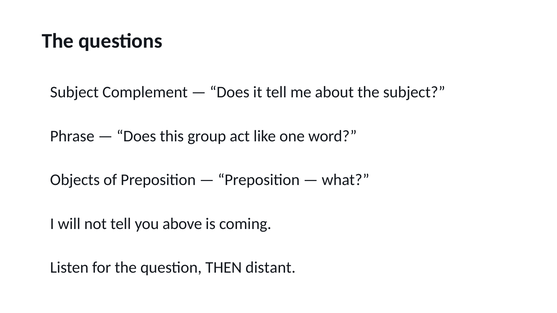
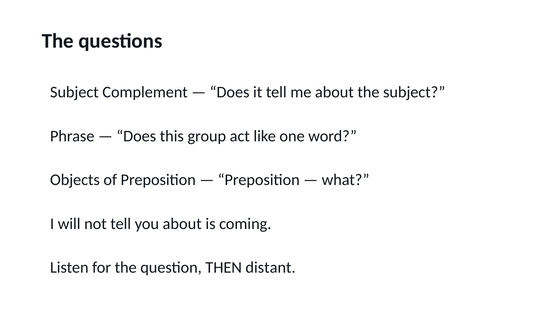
you above: above -> about
